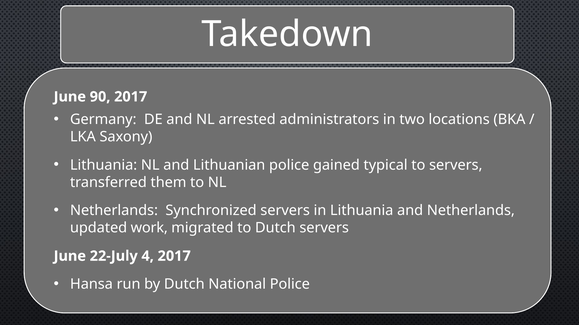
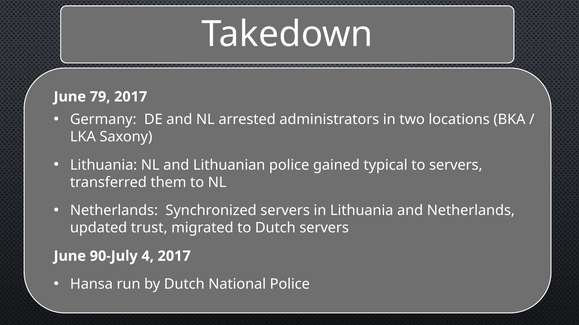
90: 90 -> 79
work: work -> trust
22-July: 22-July -> 90-July
